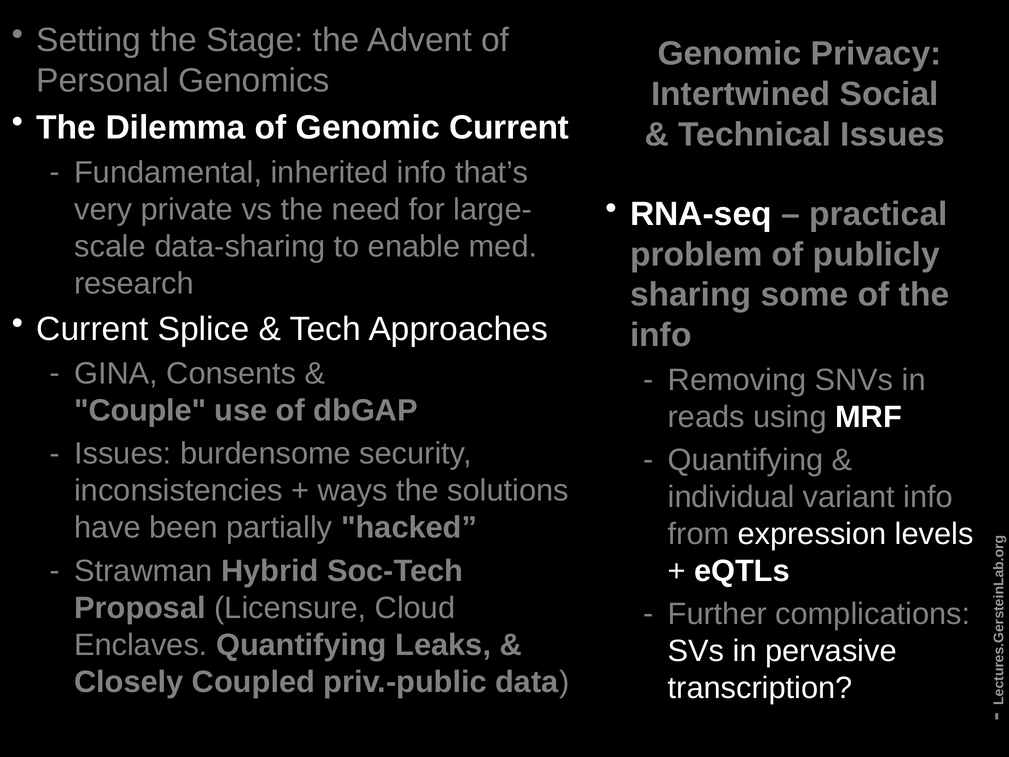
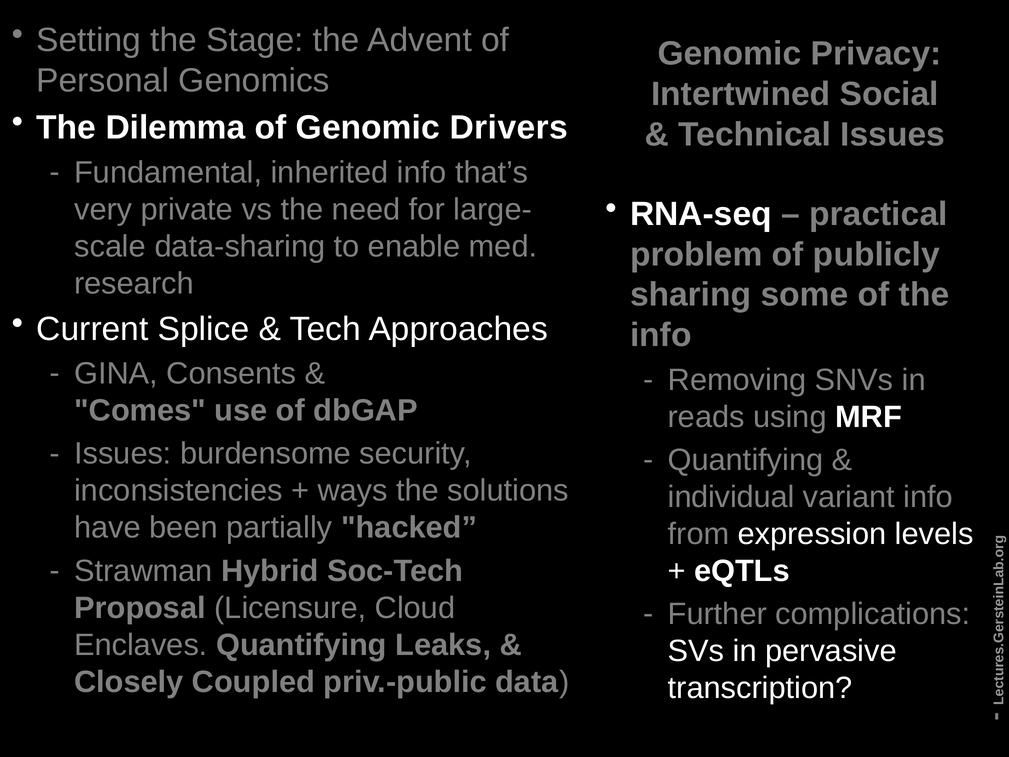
Genomic Current: Current -> Drivers
Couple: Couple -> Comes
